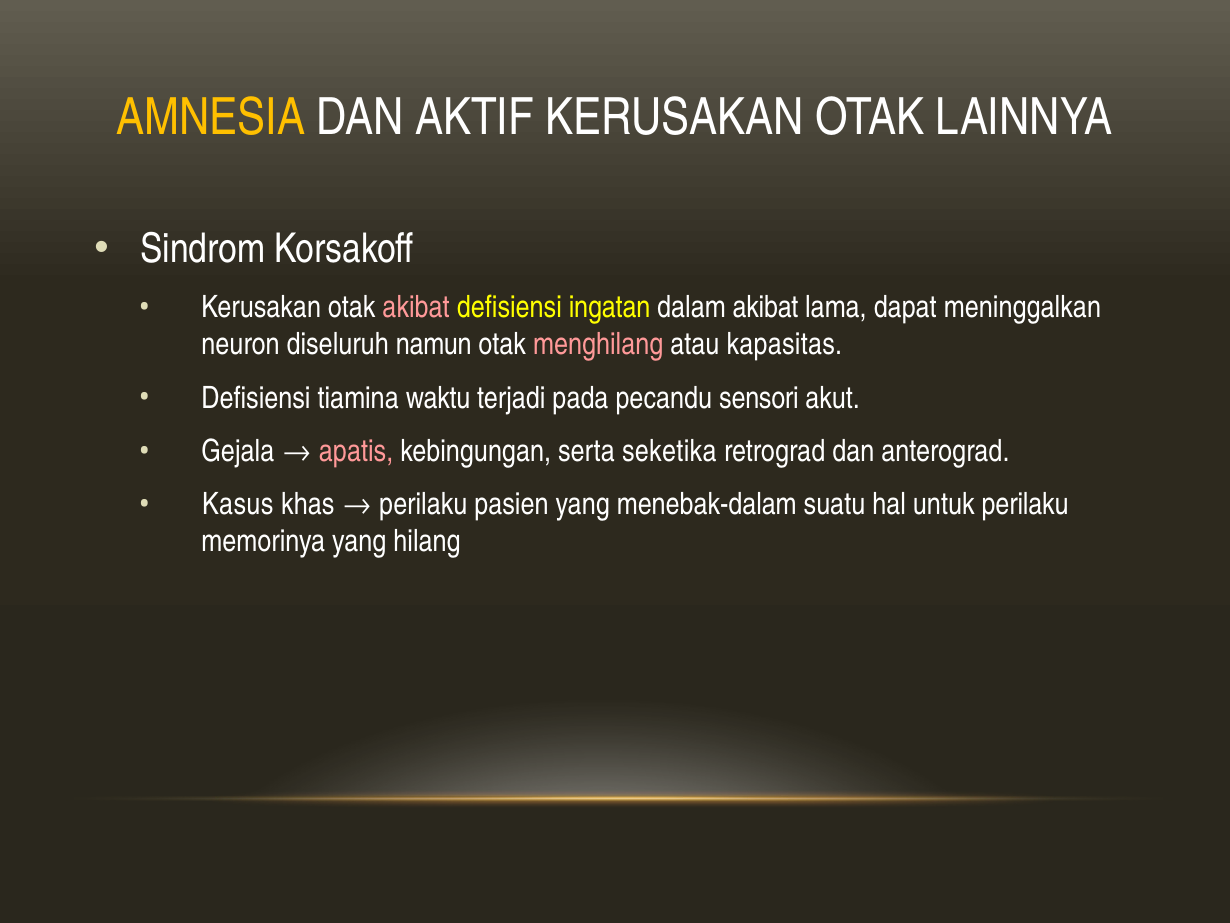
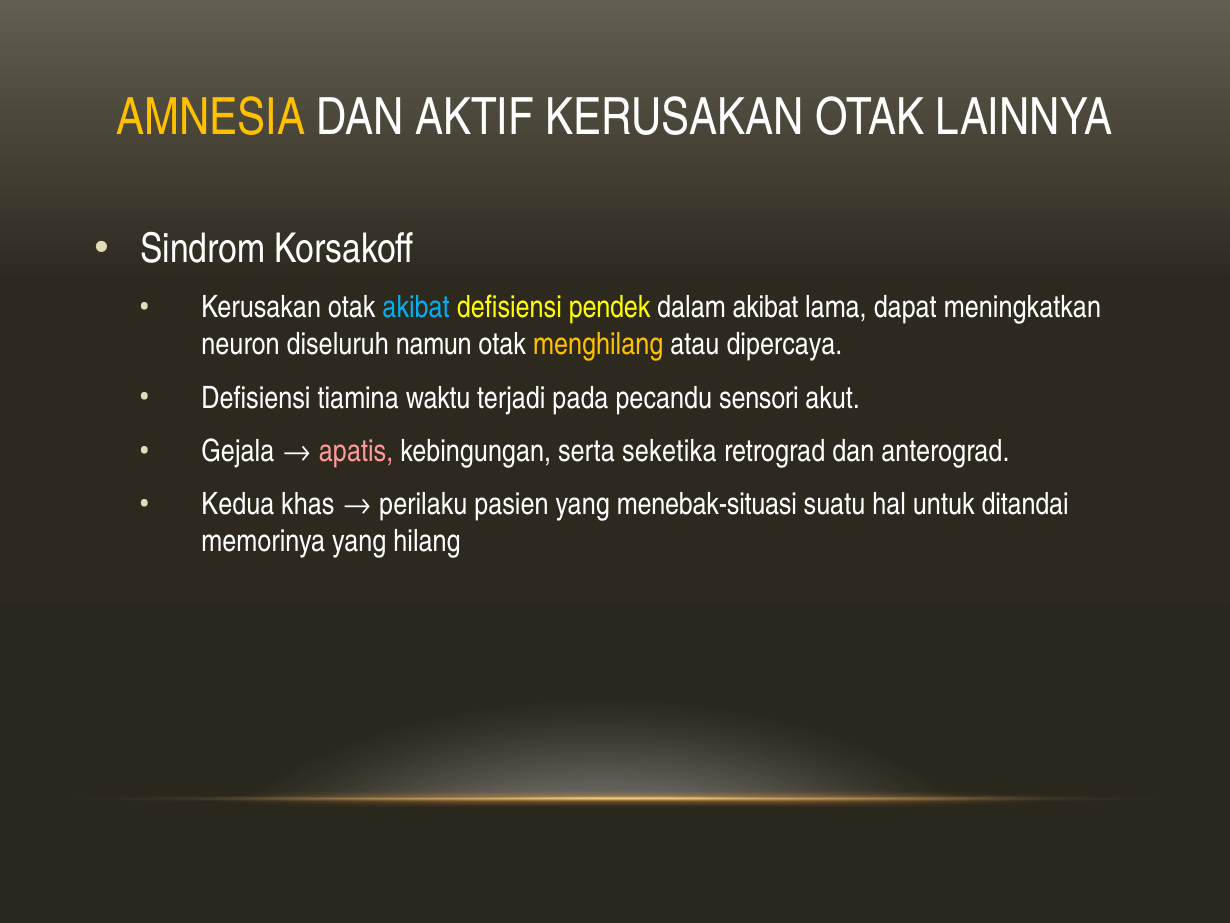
akibat at (416, 308) colour: pink -> light blue
ingatan: ingatan -> pendek
meninggalkan: meninggalkan -> meningkatkan
menghilang colour: pink -> yellow
kapasitas: kapasitas -> dipercaya
Kasus: Kasus -> Kedua
menebak-dalam: menebak-dalam -> menebak-situasi
untuk perilaku: perilaku -> ditandai
